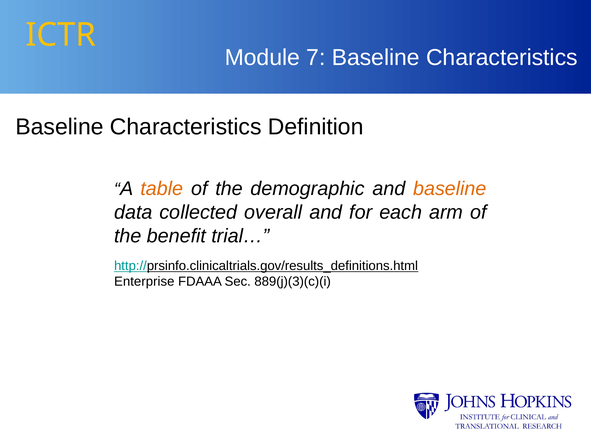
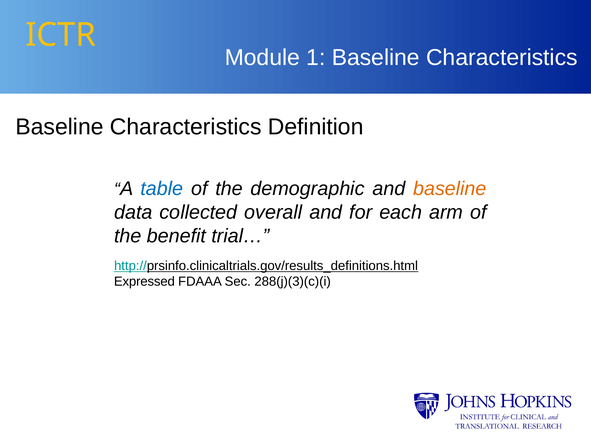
7: 7 -> 1
table colour: orange -> blue
Enterprise: Enterprise -> Expressed
889(j)(3)(c)(i: 889(j)(3)(c)(i -> 288(j)(3)(c)(i
